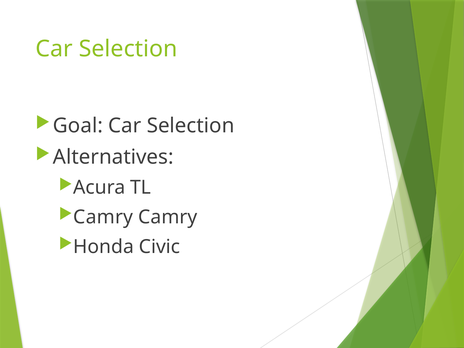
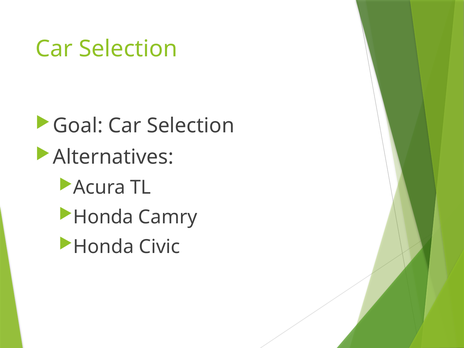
Camry at (103, 217): Camry -> Honda
